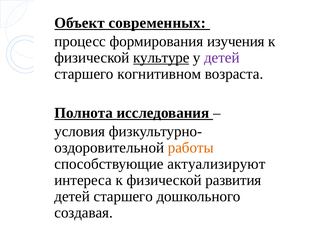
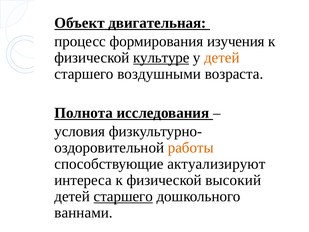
современных: современных -> двигательная
детей at (222, 58) colour: purple -> orange
когнитивном: когнитивном -> воздушными
развития: развития -> высокий
старшего at (123, 196) underline: none -> present
создавая: создавая -> ваннами
